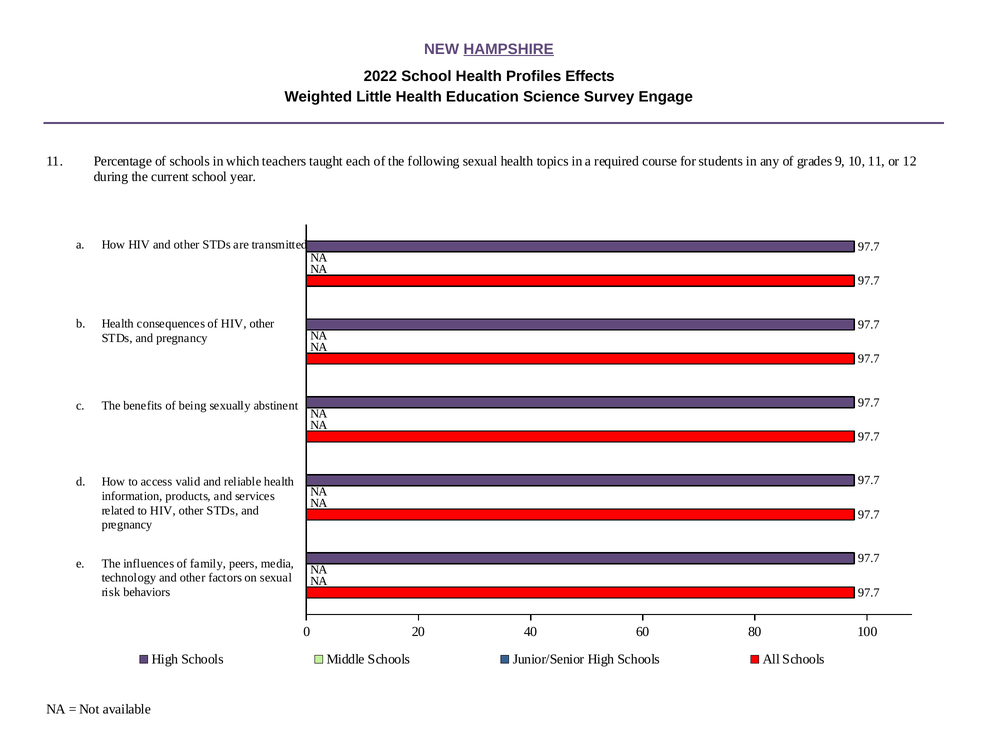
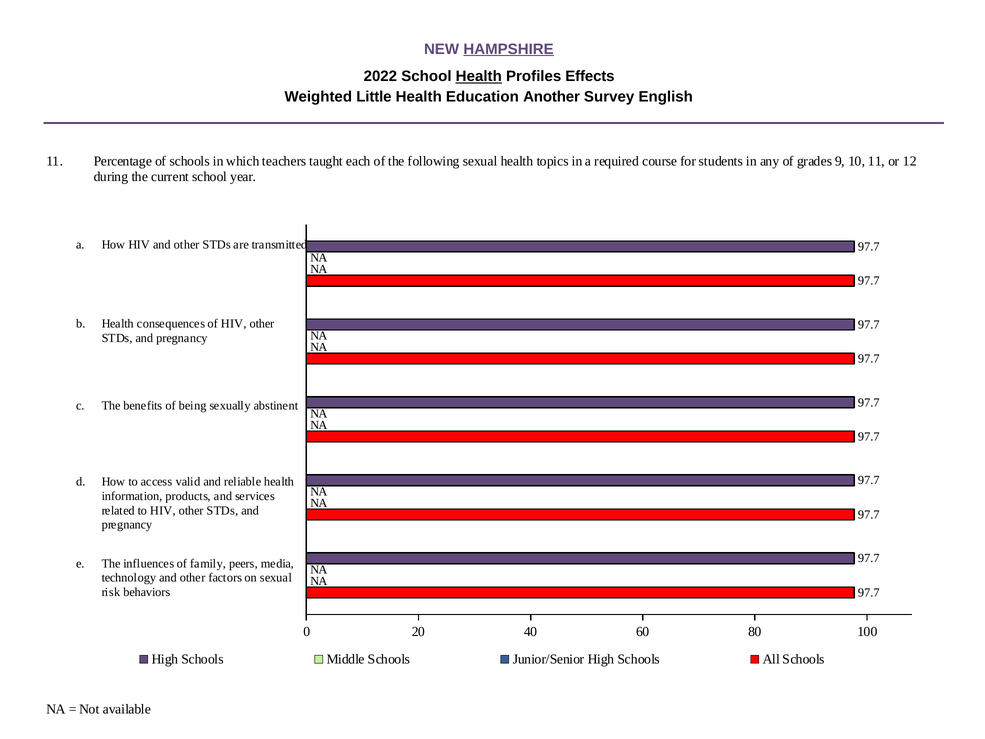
Health at (479, 76) underline: none -> present
Science: Science -> Another
Engage: Engage -> English
